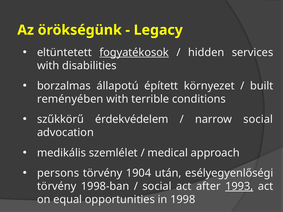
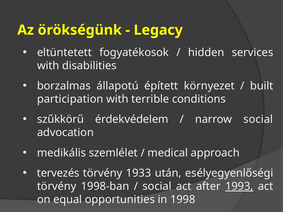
fogyatékosok underline: present -> none
reményében: reményében -> participation
persons: persons -> tervezés
1904: 1904 -> 1933
